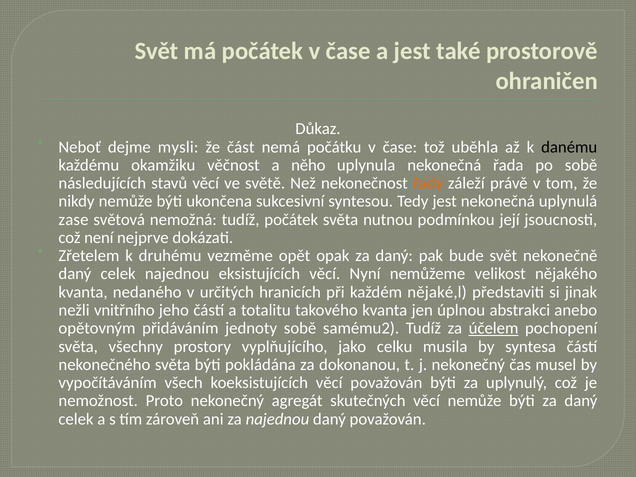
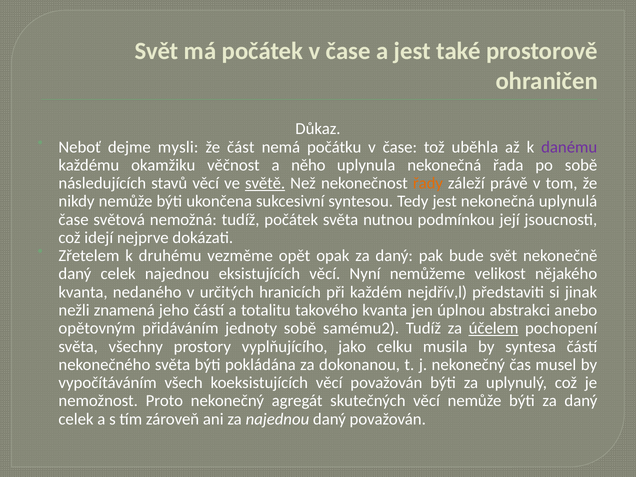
danému colour: black -> purple
světě underline: none -> present
zase at (74, 220): zase -> čase
není: není -> idejí
nějaké,l: nějaké,l -> nejdřív,l
vnitřního: vnitřního -> znamená
